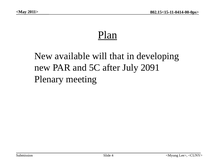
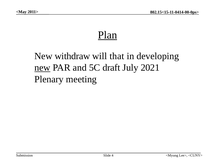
available: available -> withdraw
new at (42, 67) underline: none -> present
after: after -> draft
2091: 2091 -> 2021
